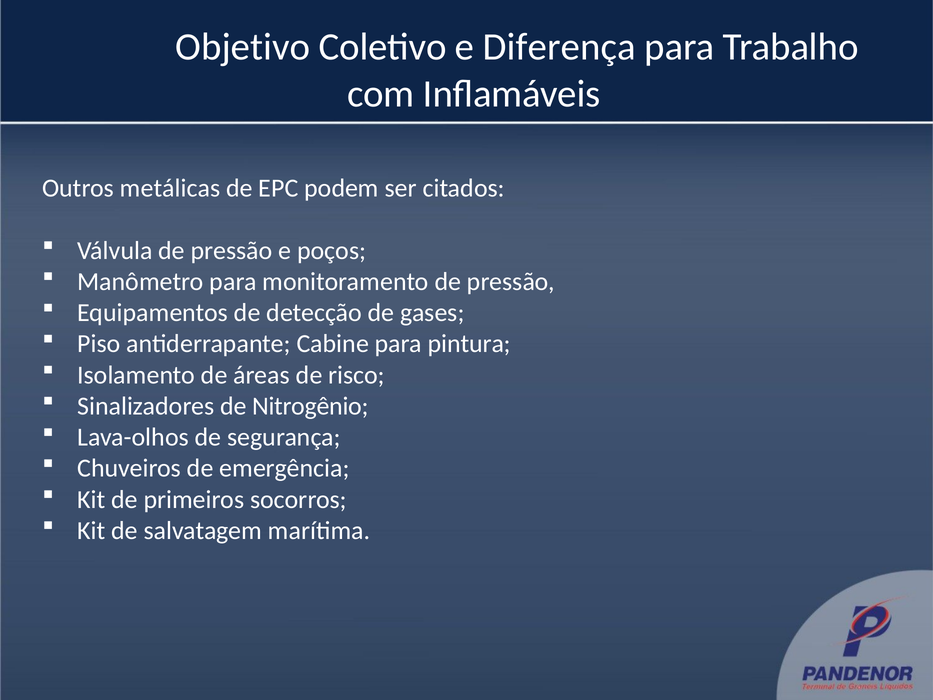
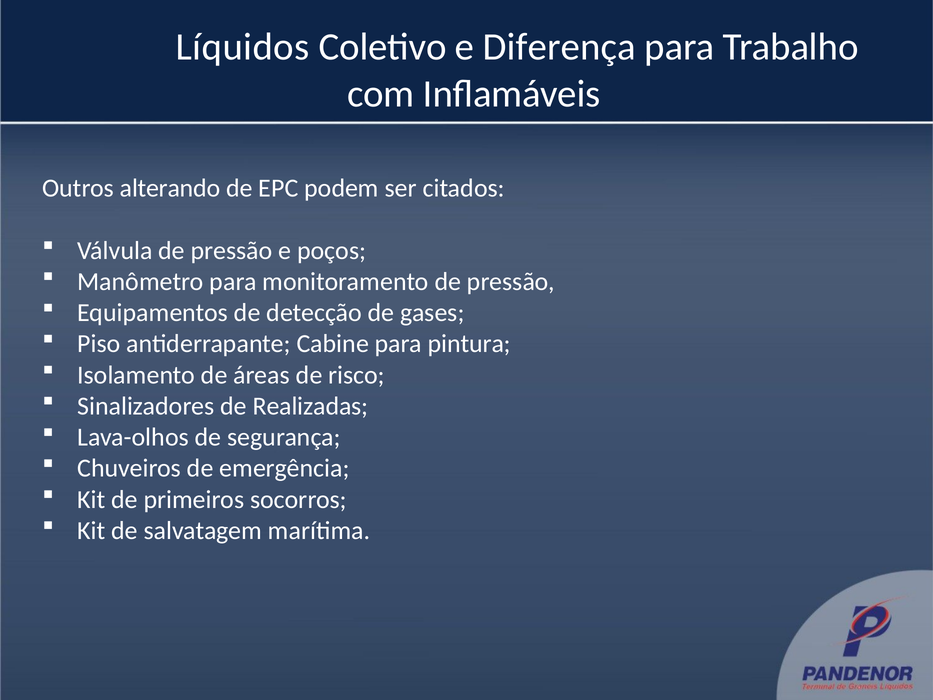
Objetivo: Objetivo -> Líquidos
metálicas: metálicas -> alterando
Nitrogênio: Nitrogênio -> Realizadas
